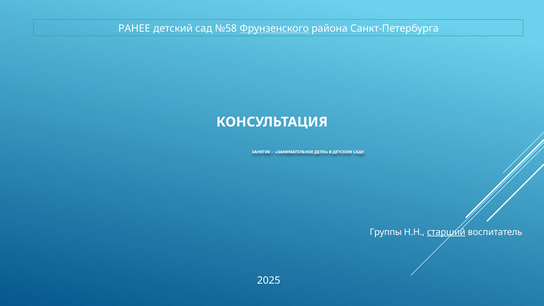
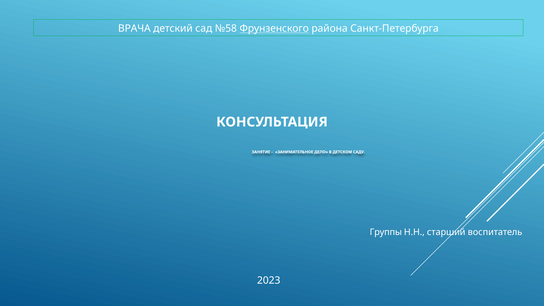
РАНЕЕ: РАНЕЕ -> ВРАЧА
старший underline: present -> none
2025: 2025 -> 2023
